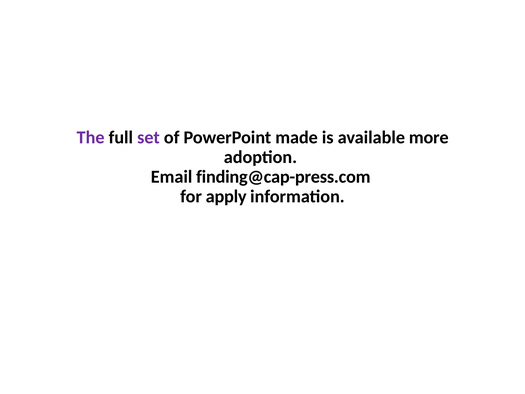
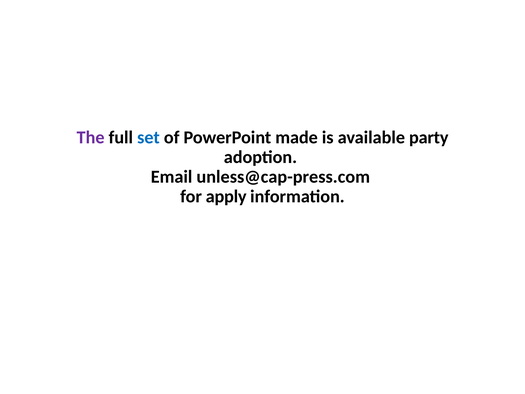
set colour: purple -> blue
more: more -> party
finding@cap-press.com: finding@cap-press.com -> unless@cap-press.com
